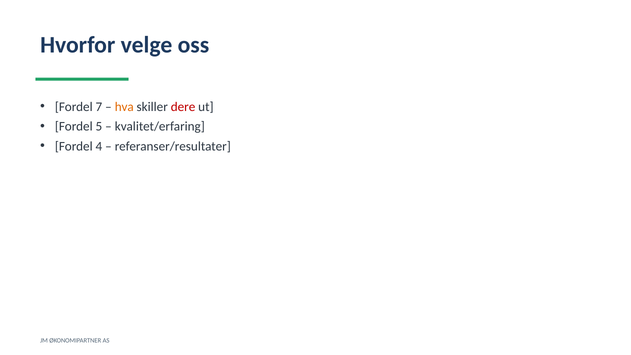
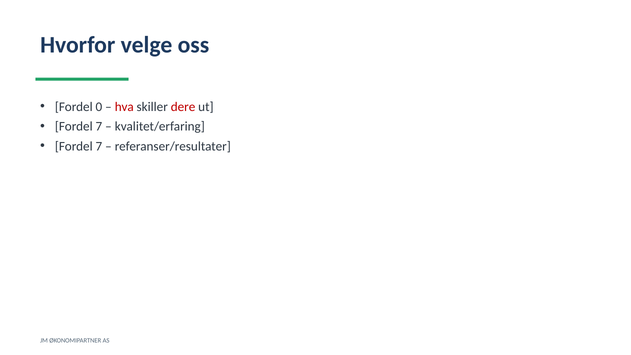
7: 7 -> 0
hva colour: orange -> red
5 at (99, 127): 5 -> 7
4 at (99, 146): 4 -> 7
